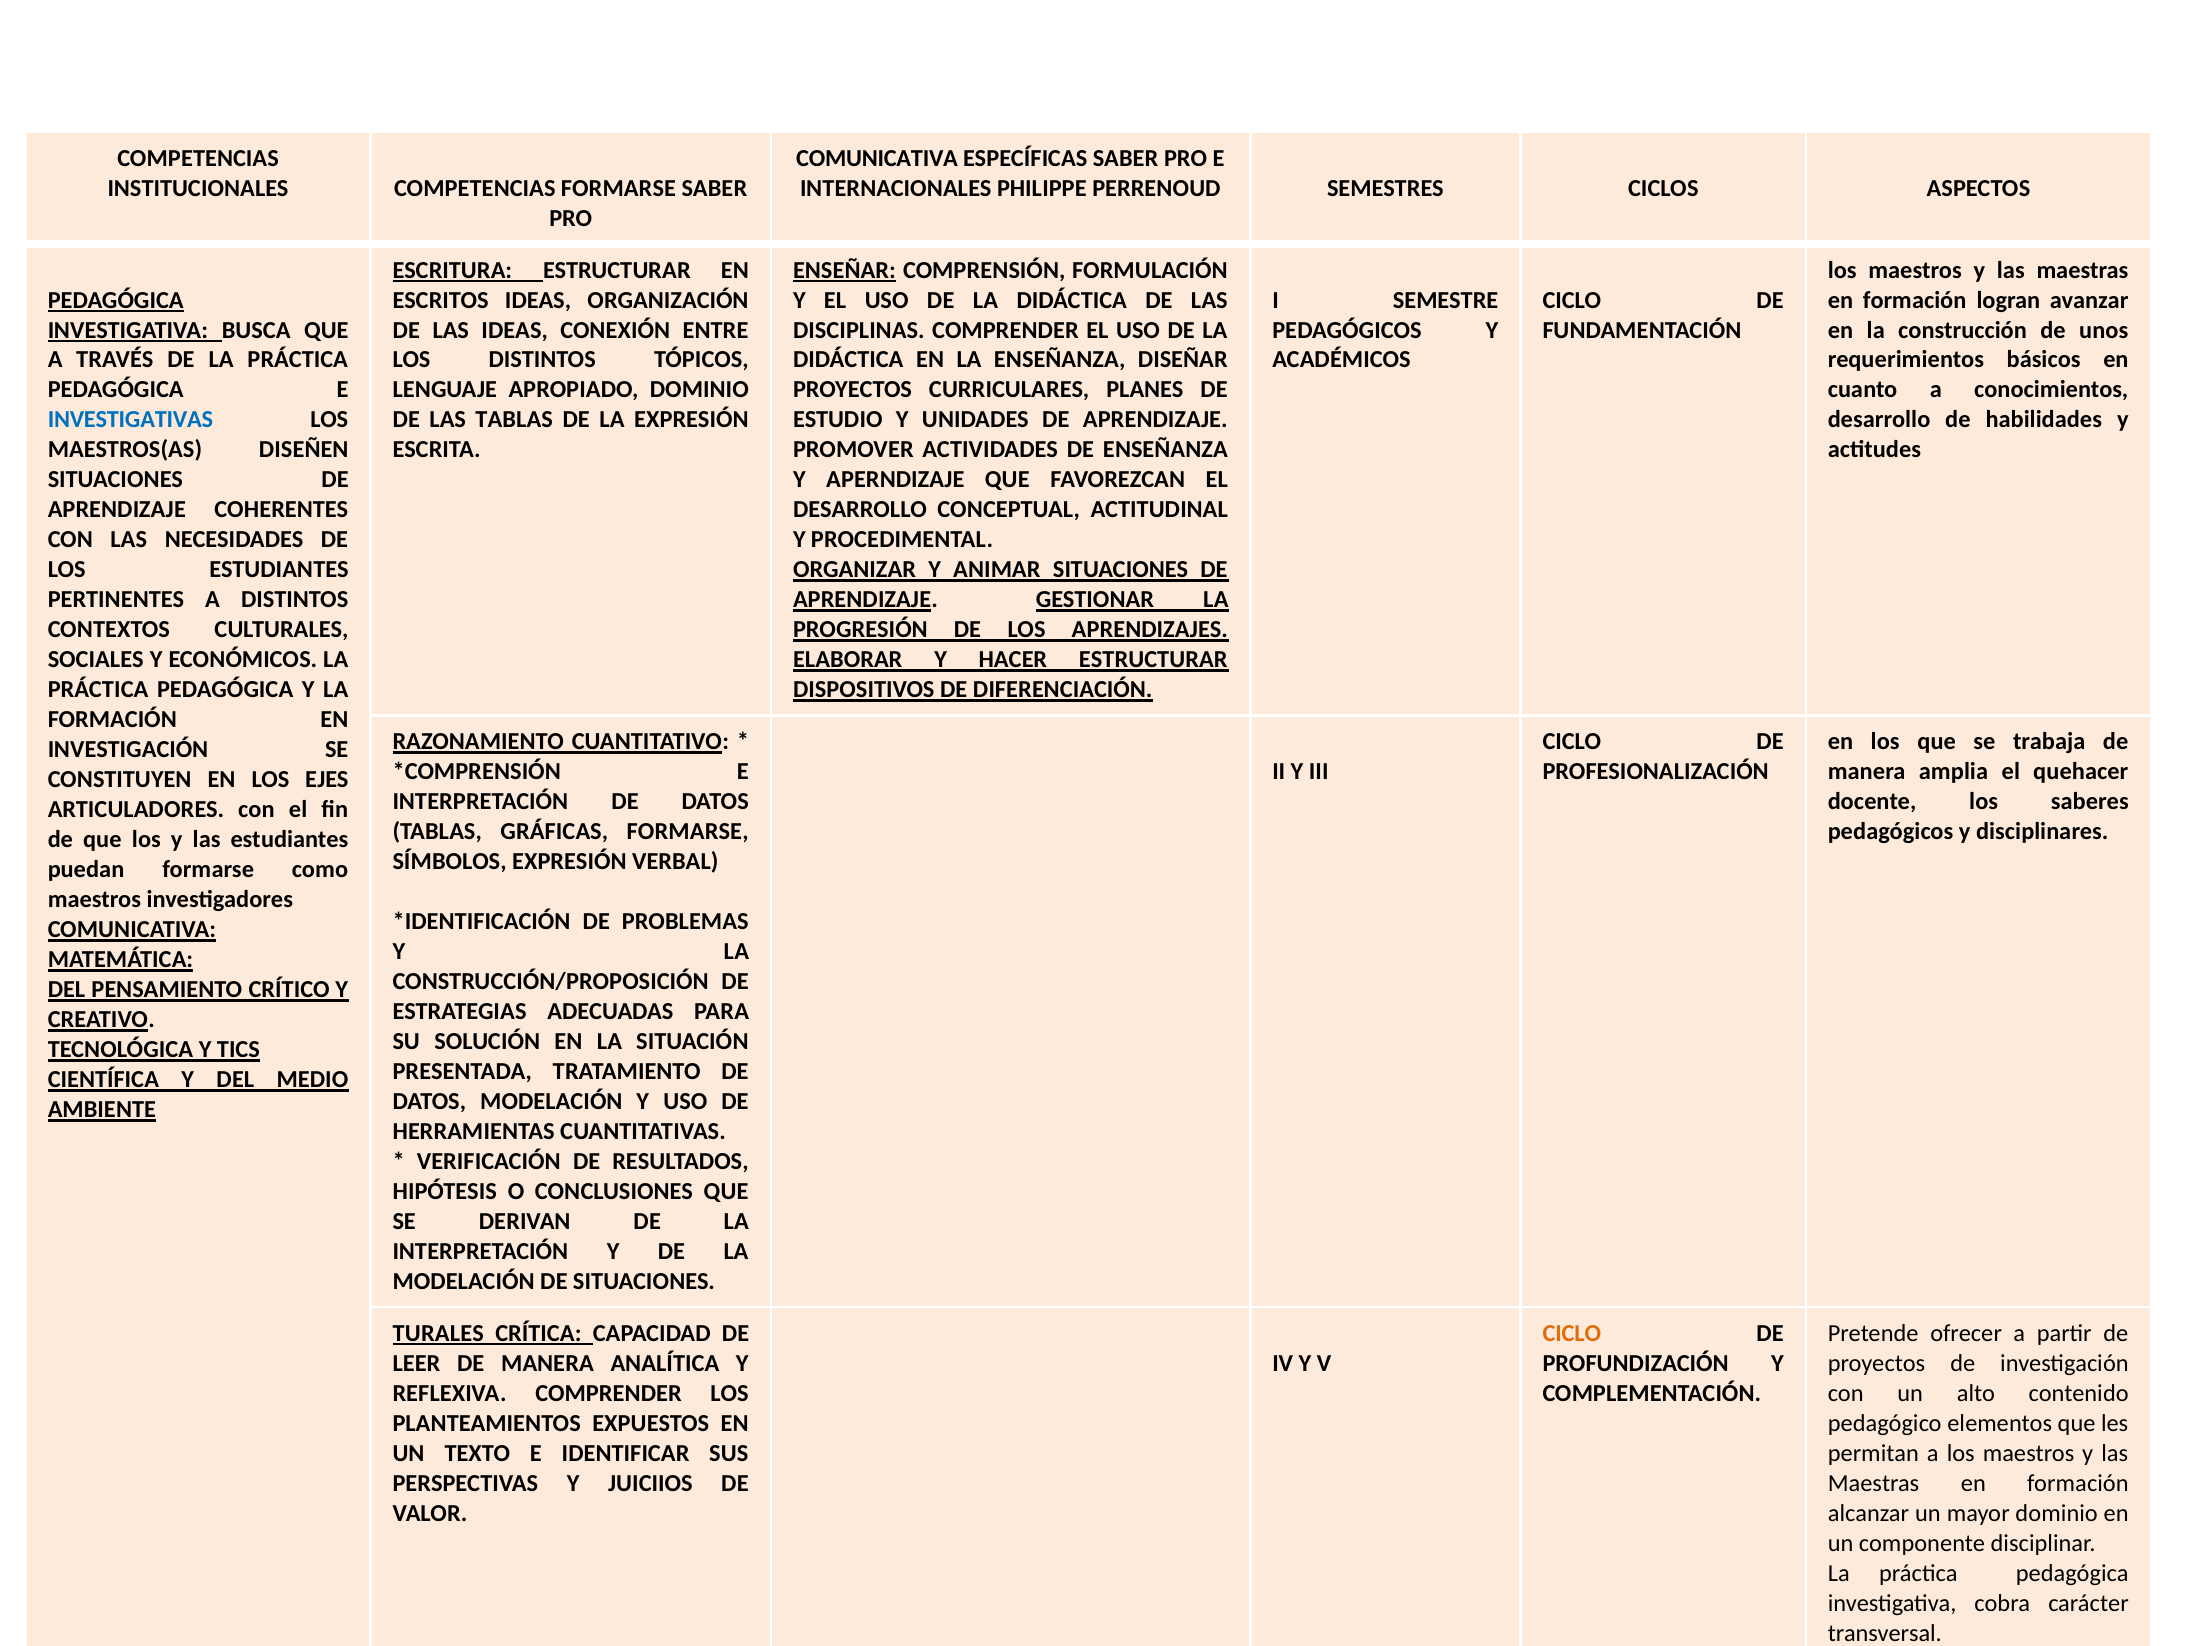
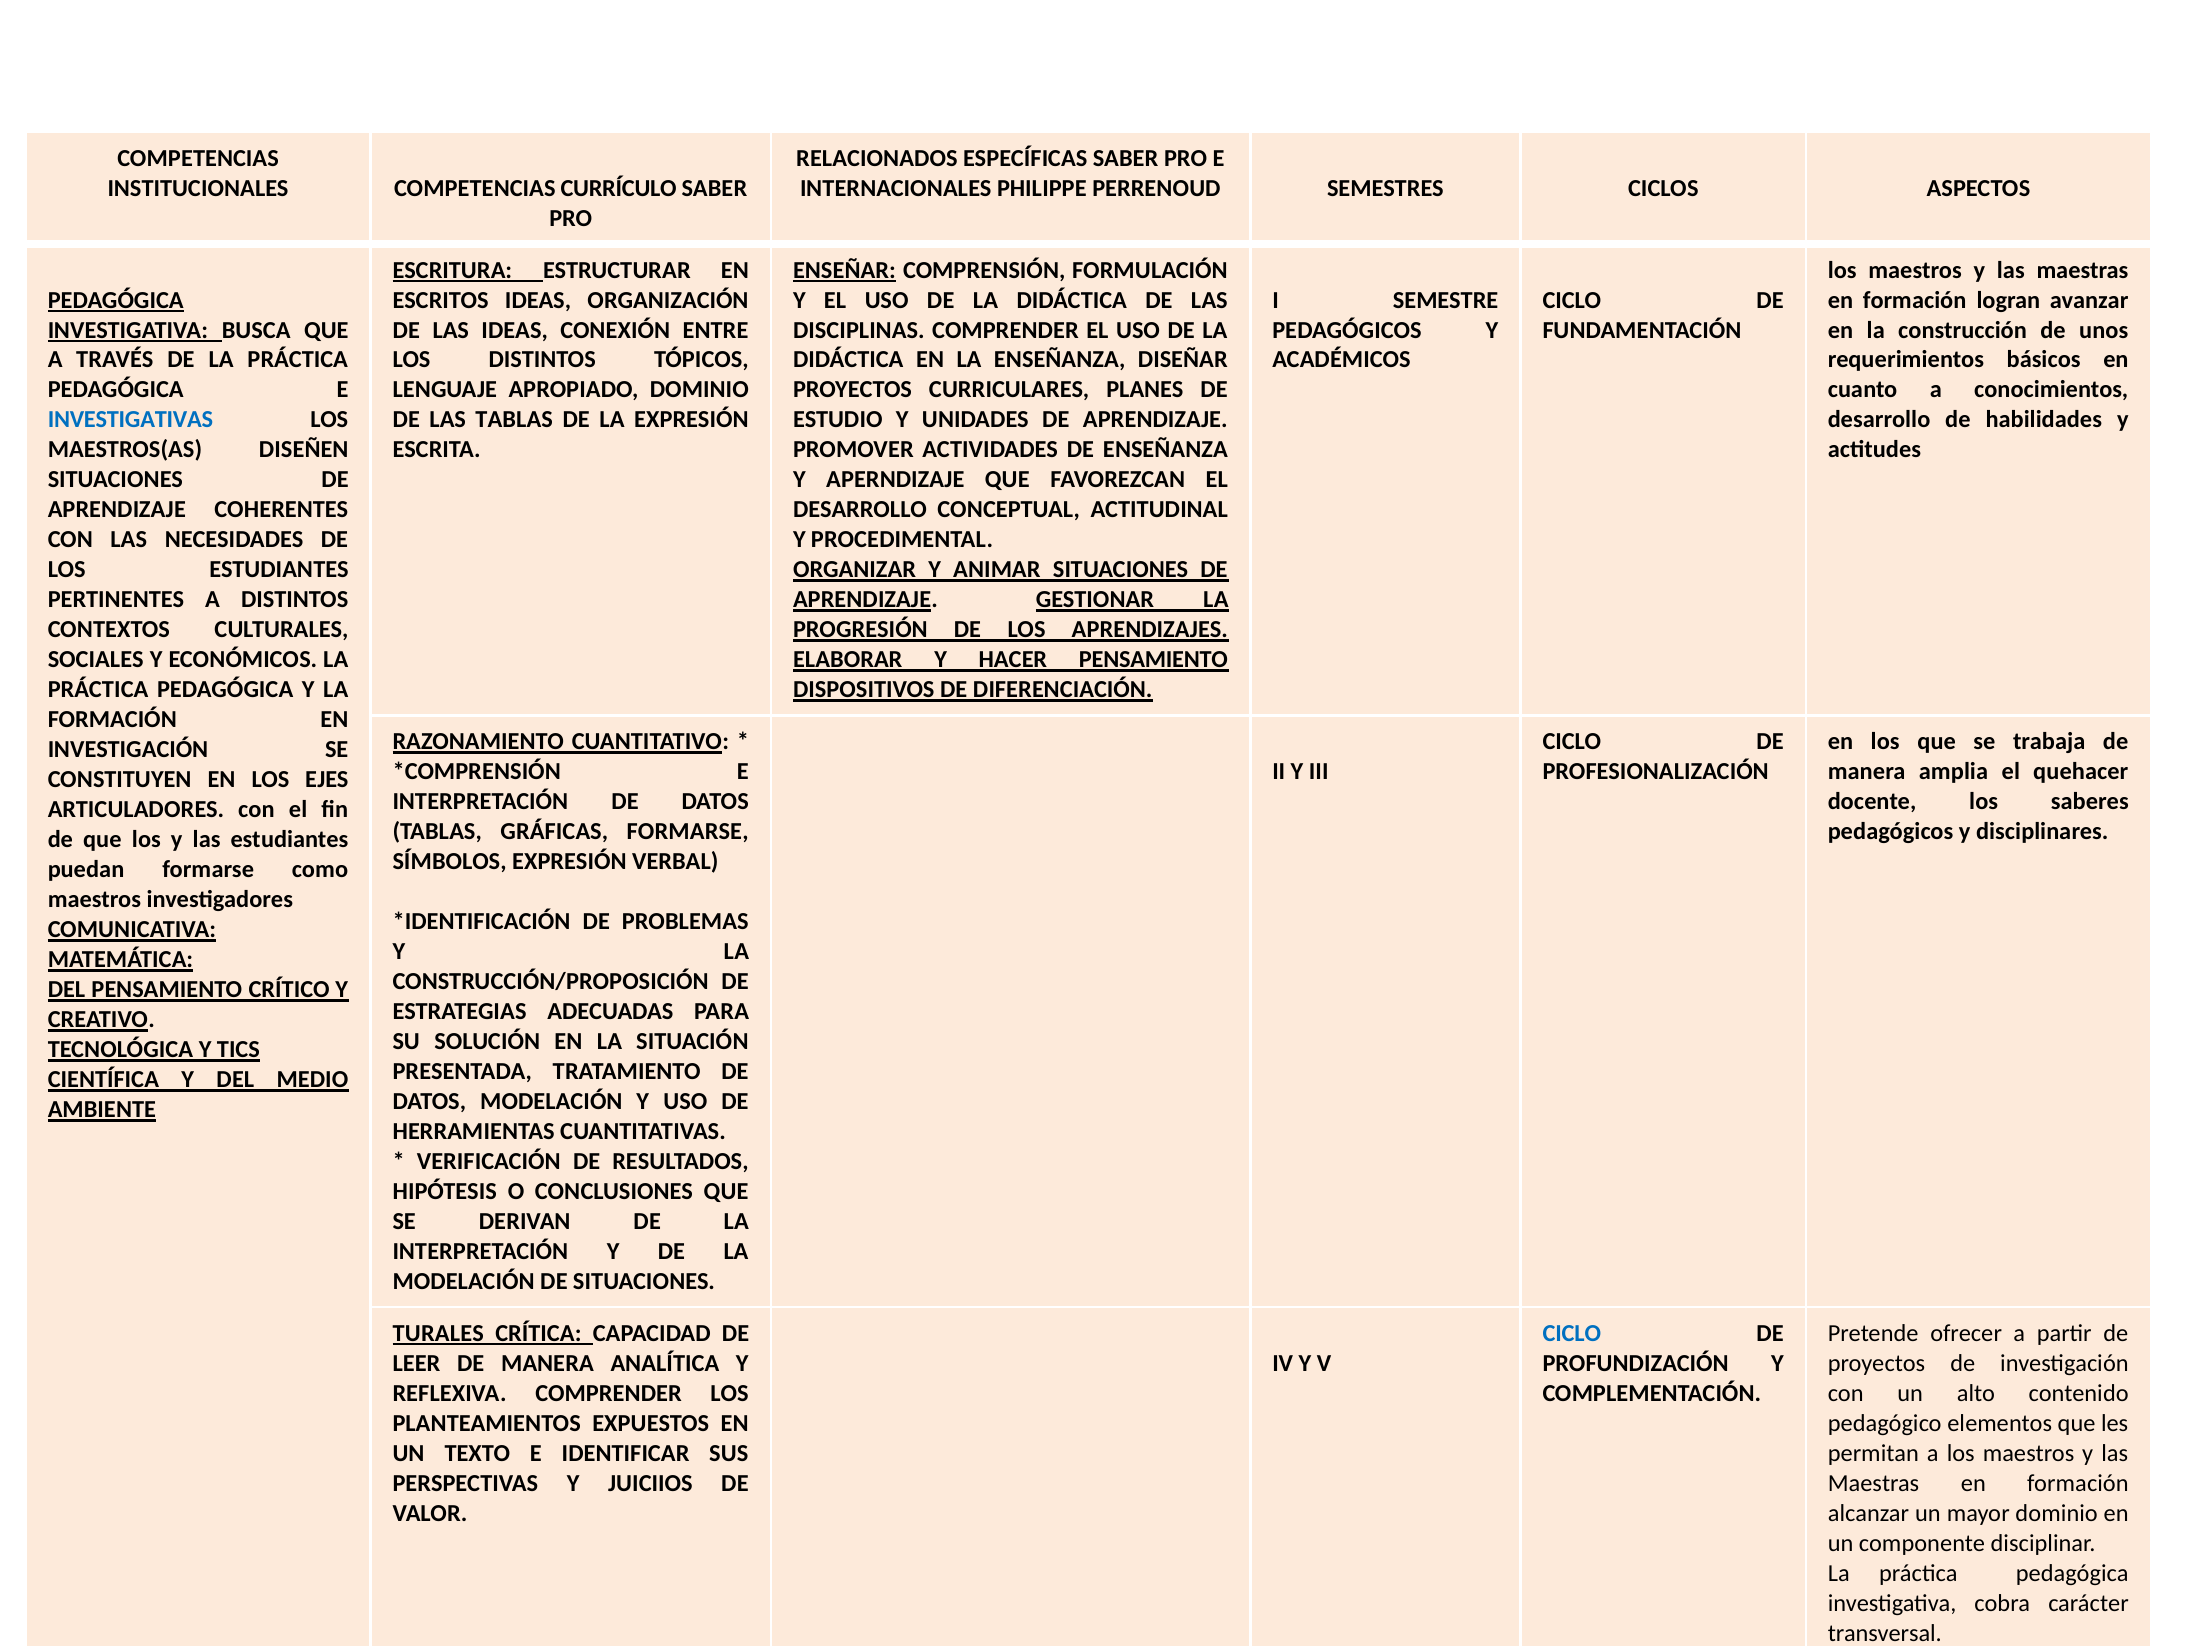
COMUNICATIVA at (877, 158): COMUNICATIVA -> RELACIONADOS
COMPETENCIAS FORMARSE: FORMARSE -> CURRÍCULO
HACER ESTRUCTURAR: ESTRUCTURAR -> PENSAMIENTO
CICLO at (1572, 1333) colour: orange -> blue
